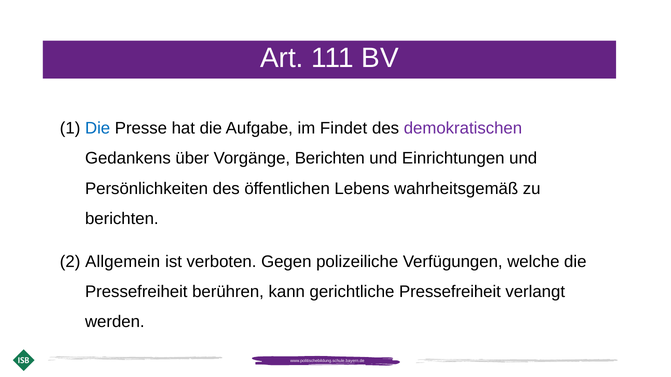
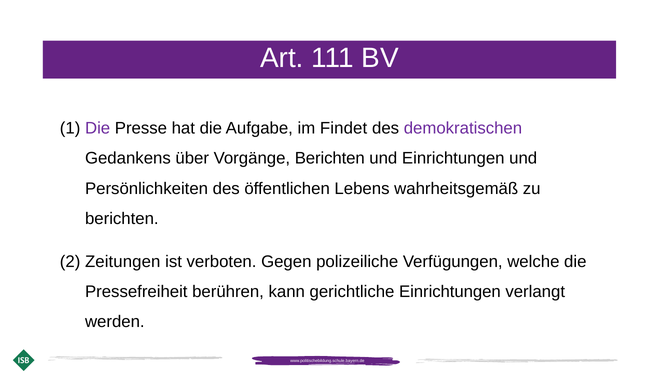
Die at (98, 128) colour: blue -> purple
Allgemein: Allgemein -> Zeitungen
gerichtliche Pressefreiheit: Pressefreiheit -> Einrichtungen
